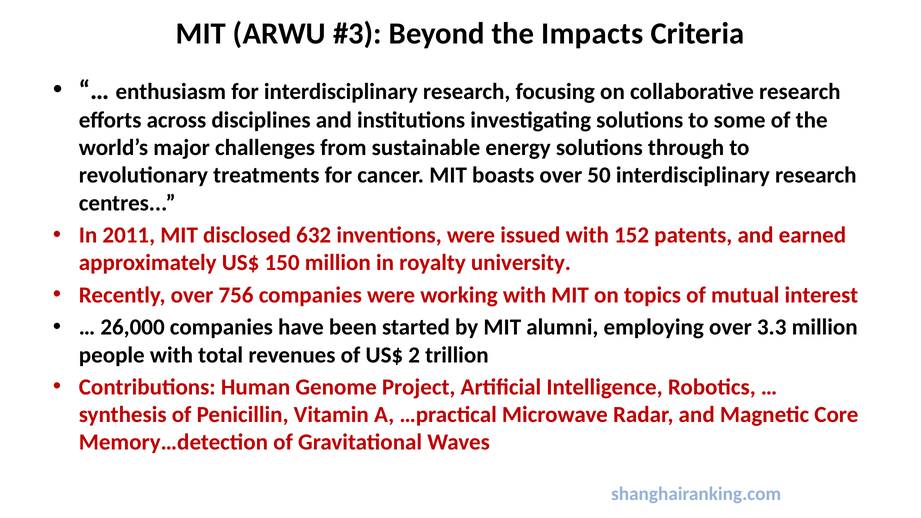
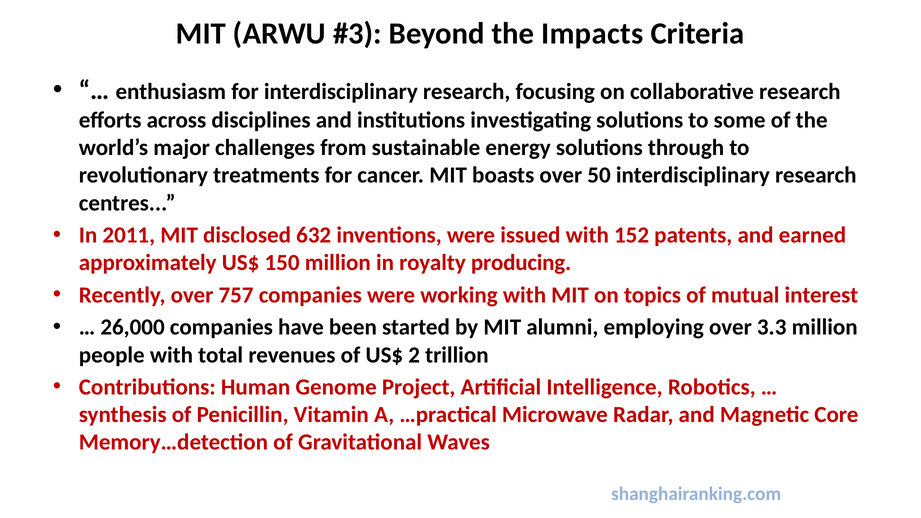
university: university -> producing
756: 756 -> 757
